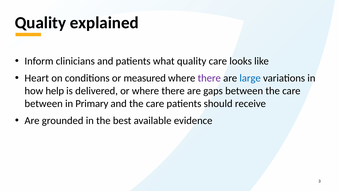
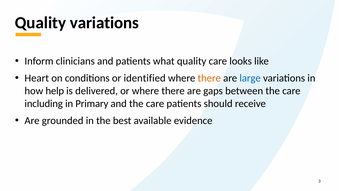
Quality explained: explained -> variations
measured: measured -> identified
there at (209, 78) colour: purple -> orange
between at (44, 103): between -> including
